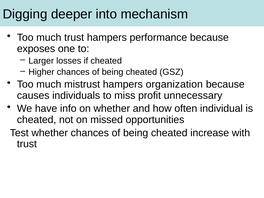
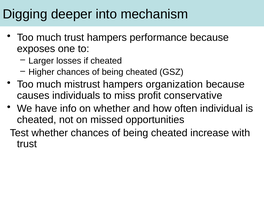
unnecessary: unnecessary -> conservative
